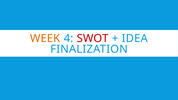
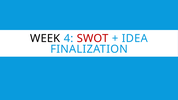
WEEK colour: orange -> black
